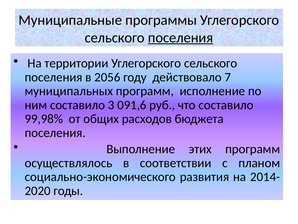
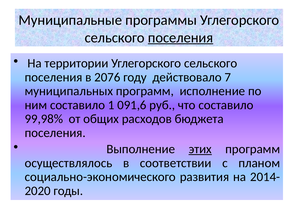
2056: 2056 -> 2076
3: 3 -> 1
этих underline: none -> present
